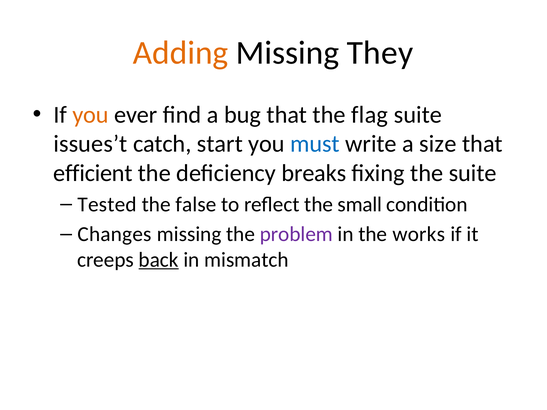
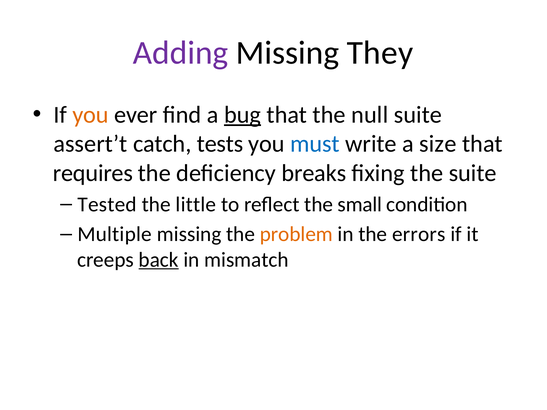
Adding colour: orange -> purple
bug underline: none -> present
flag: flag -> null
issues’t: issues’t -> assert’t
start: start -> tests
efficient: efficient -> requires
false: false -> little
Changes: Changes -> Multiple
problem colour: purple -> orange
works: works -> errors
